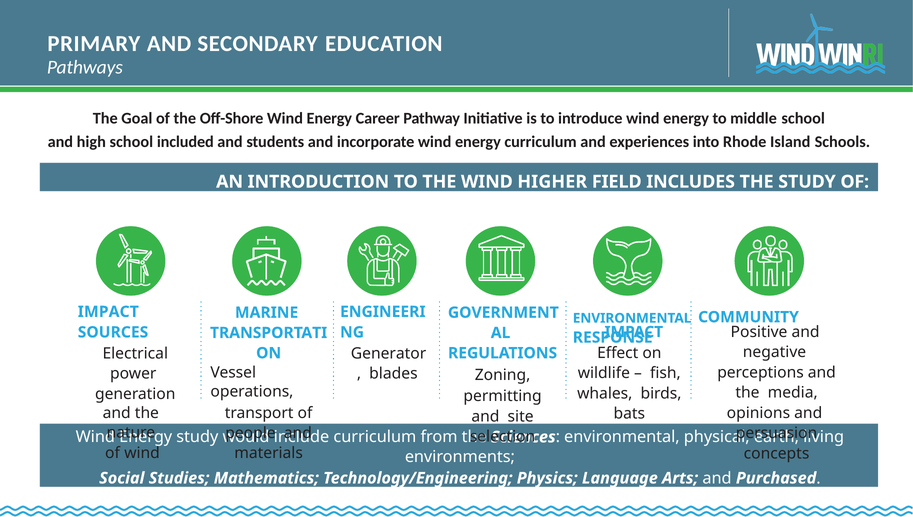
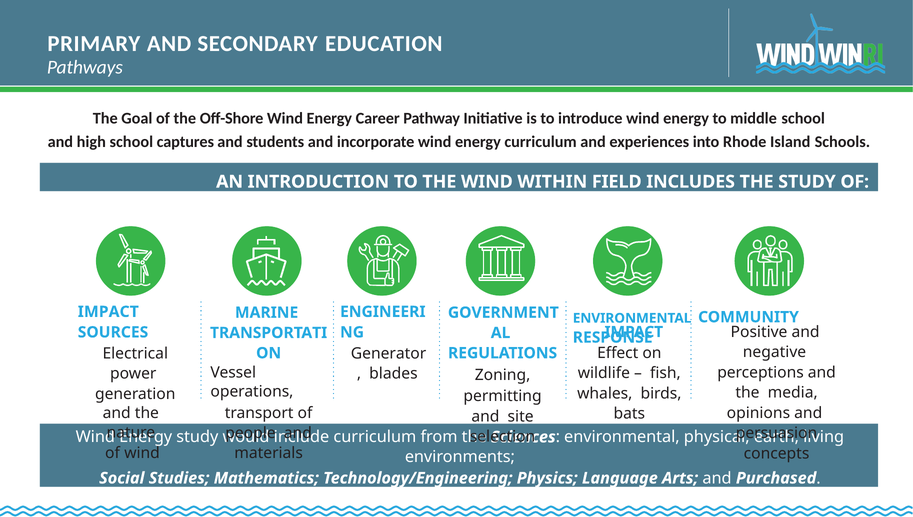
included: included -> captures
HIGHER: HIGHER -> WITHIN
